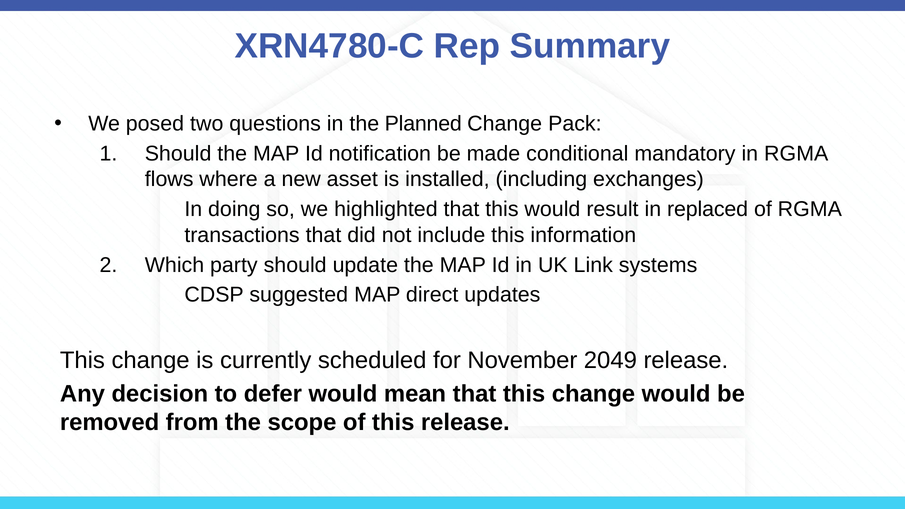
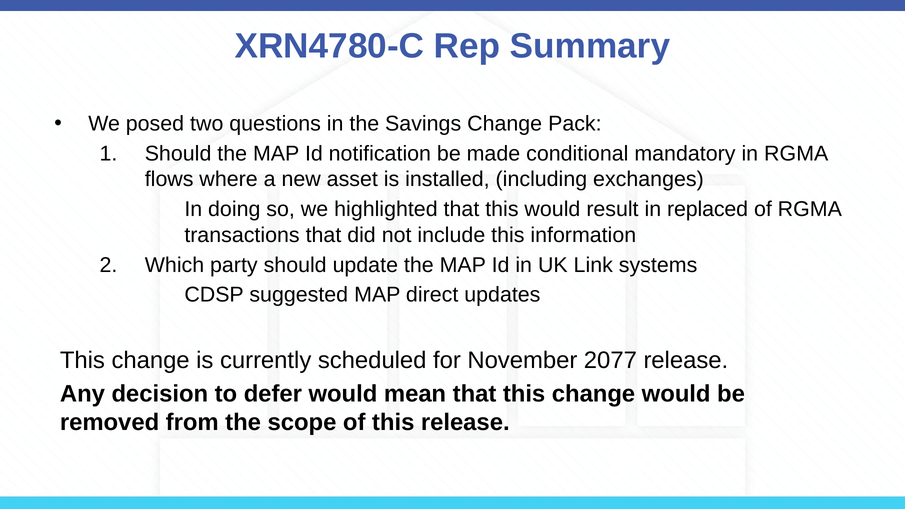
Planned: Planned -> Savings
2049: 2049 -> 2077
